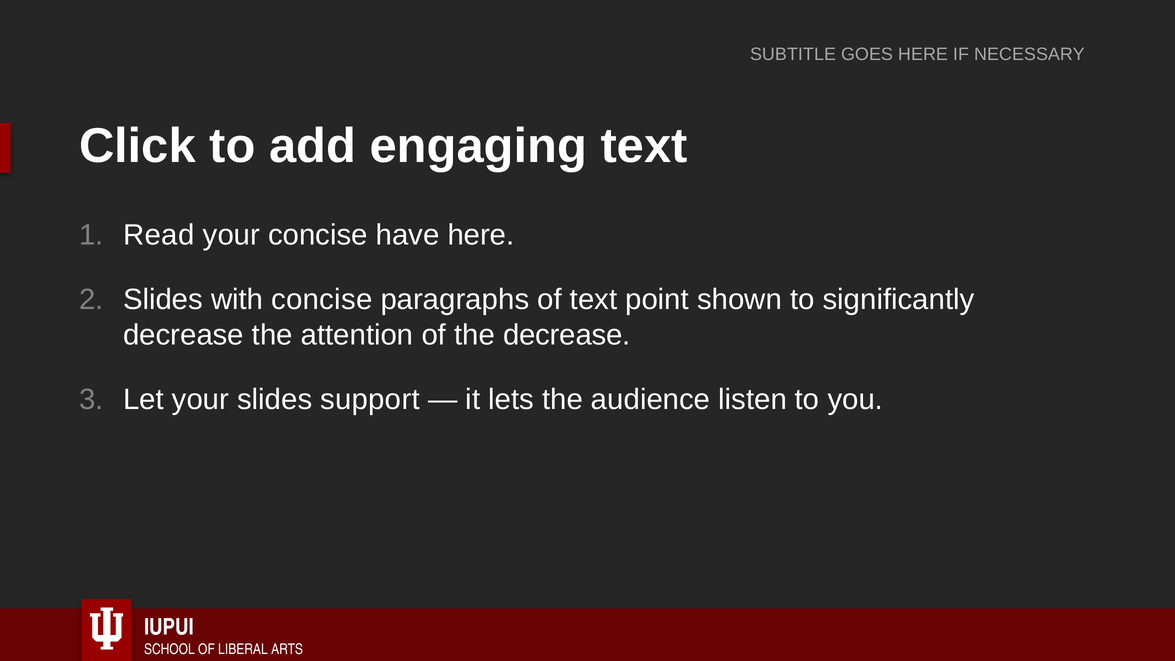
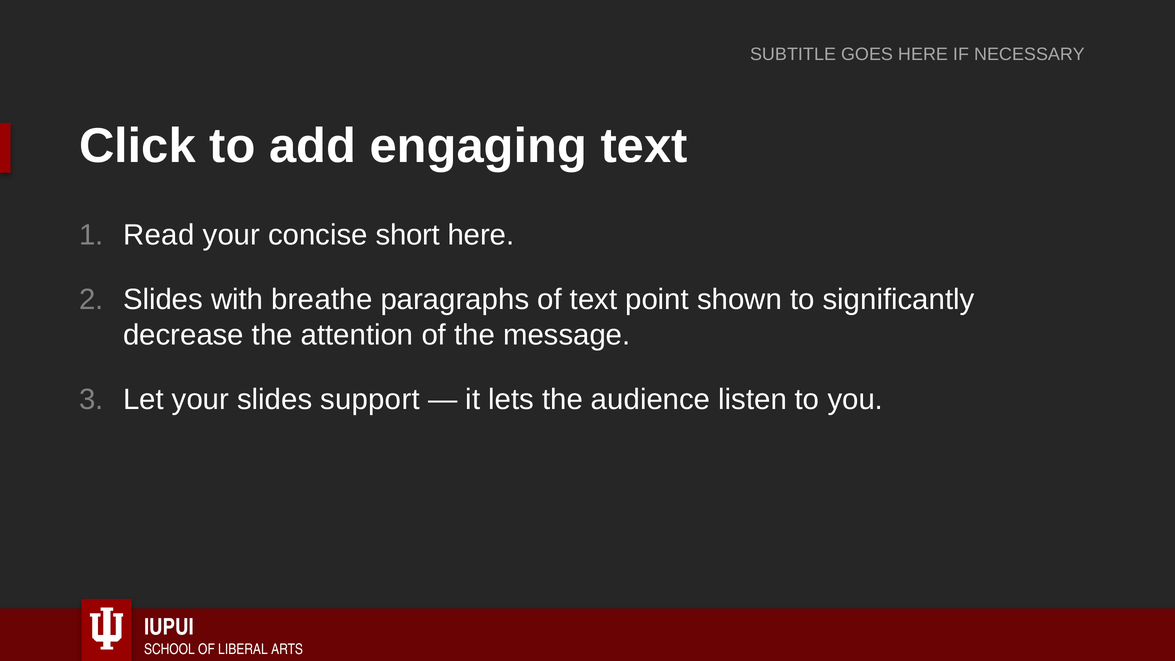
have: have -> short
with concise: concise -> breathe
the decrease: decrease -> message
